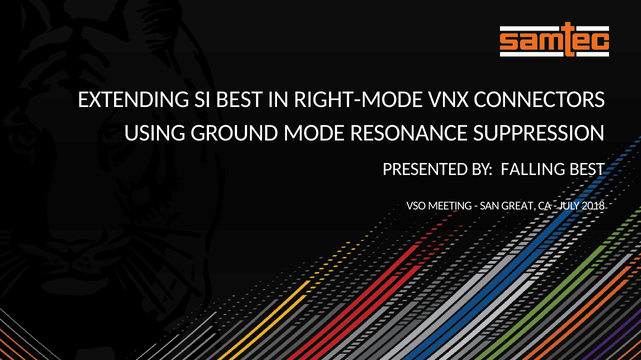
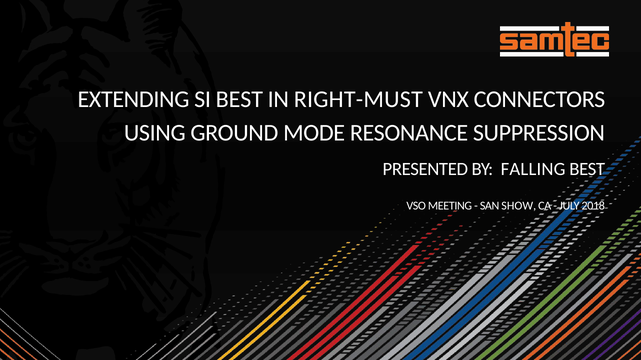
RIGHT-MODE: RIGHT-MODE -> RIGHT-MUST
GREAT: GREAT -> SHOW
